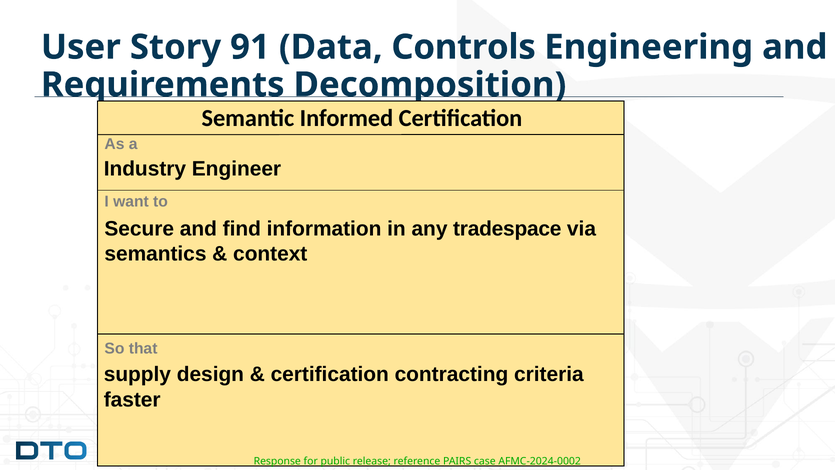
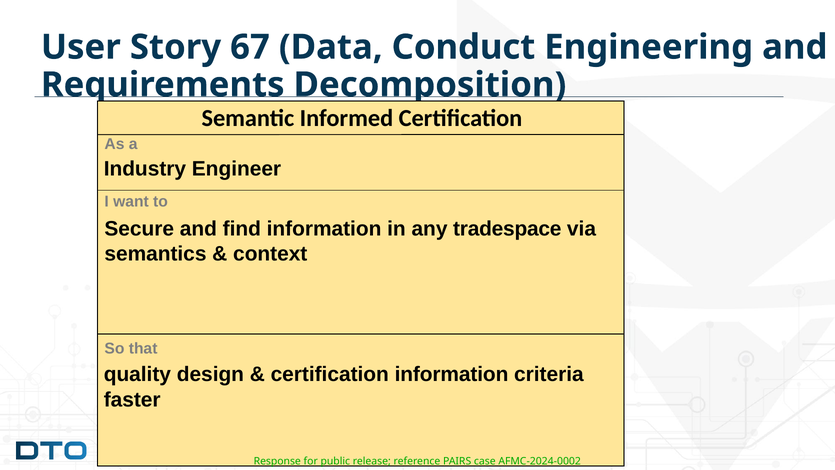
91: 91 -> 67
Controls: Controls -> Conduct
supply: supply -> quality
certification contracting: contracting -> information
